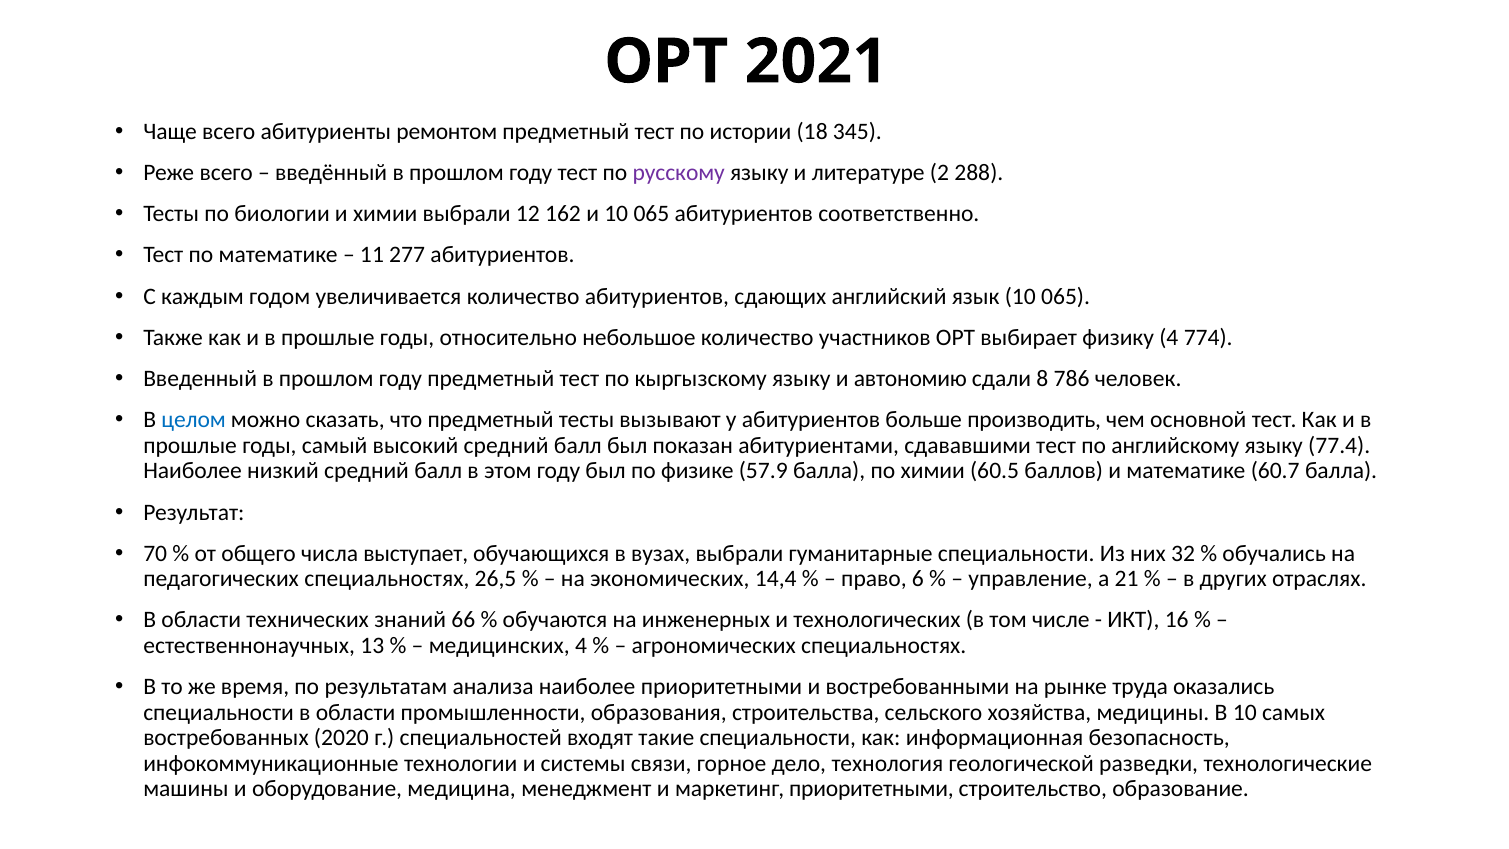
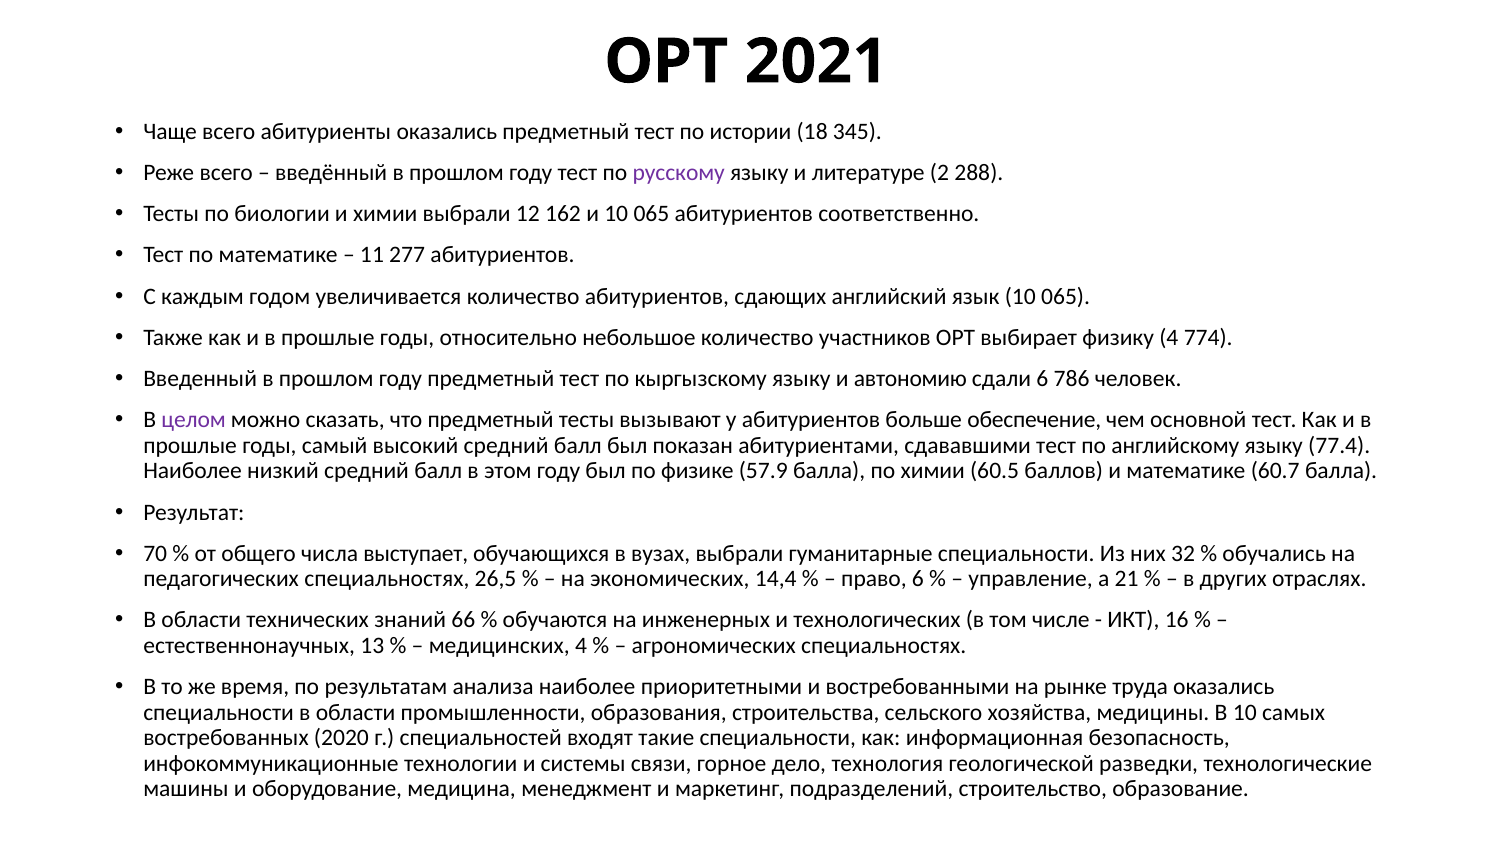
абитуриенты ремонтом: ремонтом -> оказались
сдали 8: 8 -> 6
целом colour: blue -> purple
производить: производить -> обеспечение
маркетинг приоритетными: приоритетными -> подразделений
